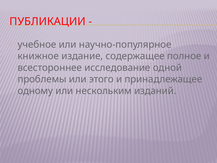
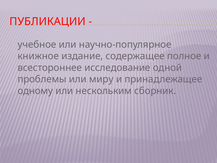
этого: этого -> миру
изданий: изданий -> сборник
